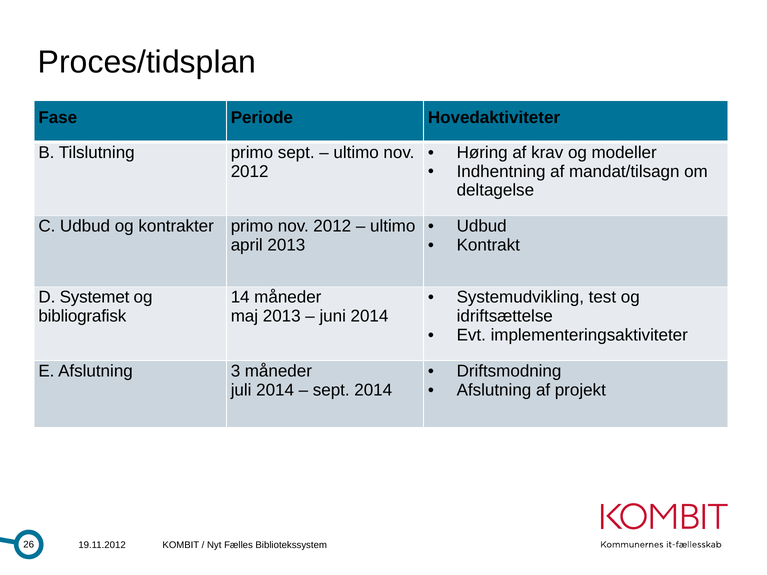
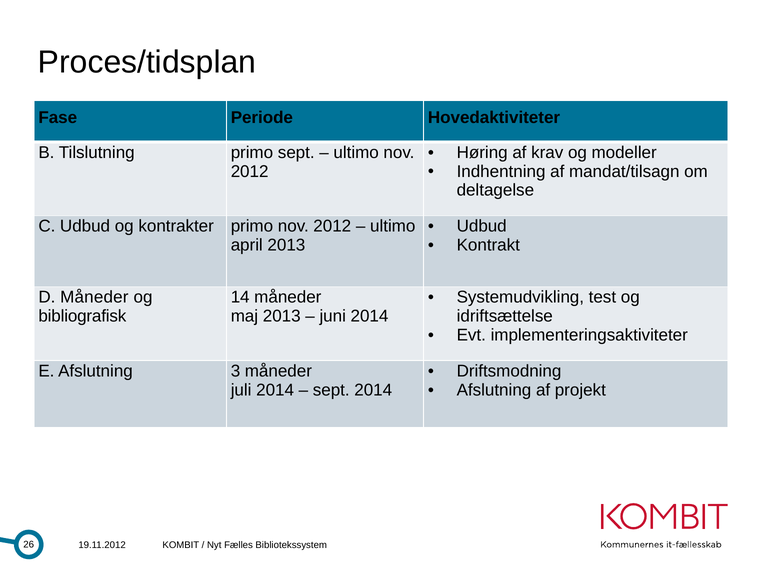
D Systemet: Systemet -> Måneder
